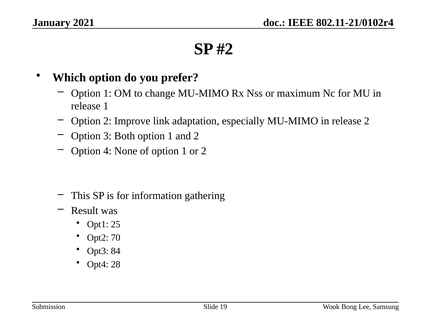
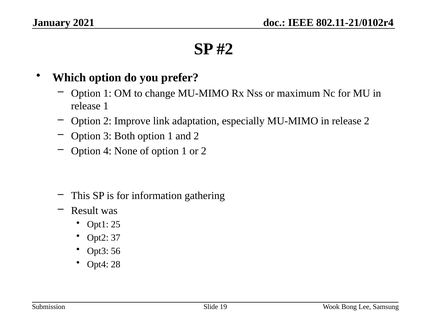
70: 70 -> 37
84: 84 -> 56
